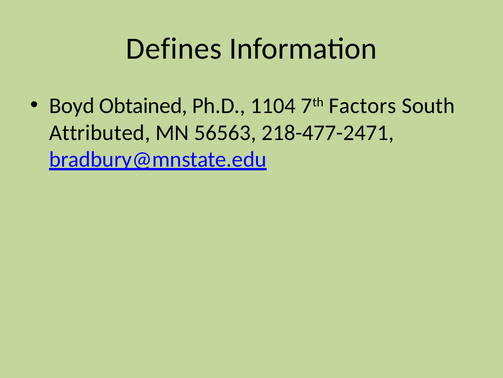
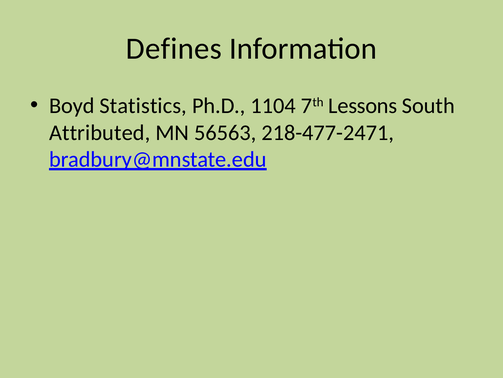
Obtained: Obtained -> Statistics
Factors: Factors -> Lessons
